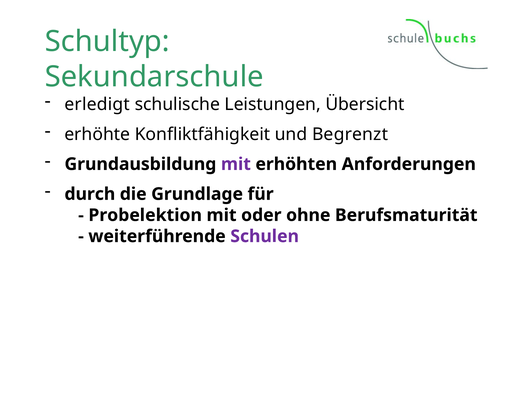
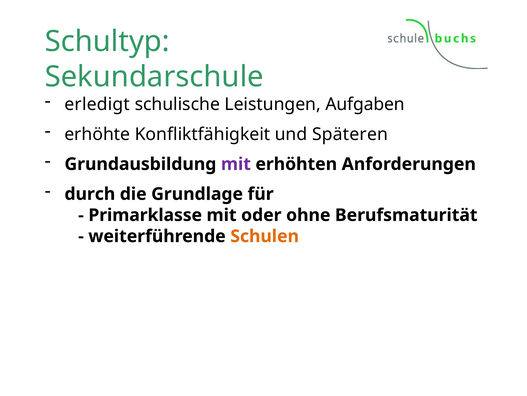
Übersicht: Übersicht -> Aufgaben
Begrenzt: Begrenzt -> Späteren
Probelektion: Probelektion -> Primarklasse
Schulen colour: purple -> orange
